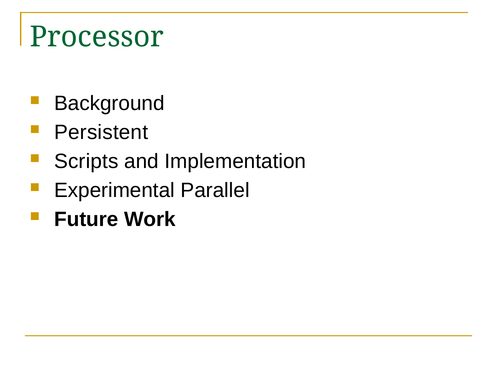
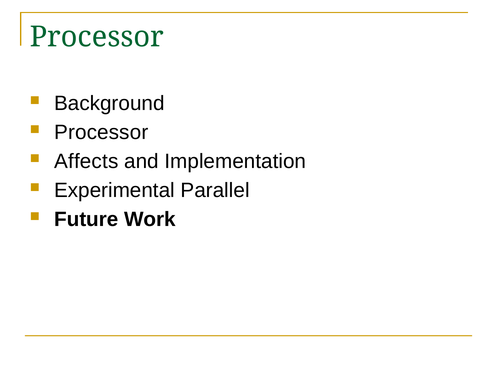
Persistent at (101, 132): Persistent -> Processor
Scripts: Scripts -> Affects
